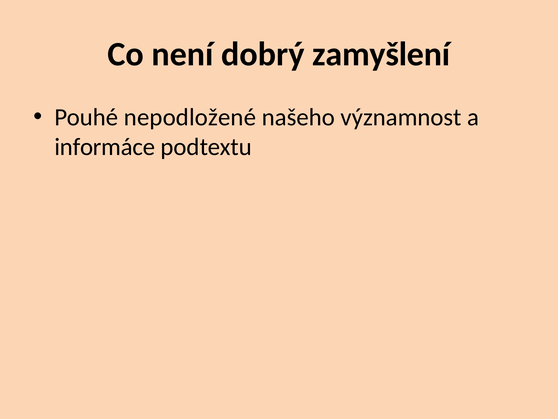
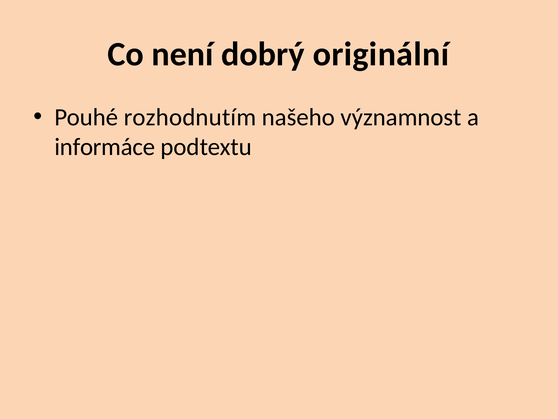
zamyšlení: zamyšlení -> originální
nepodložené: nepodložené -> rozhodnutím
